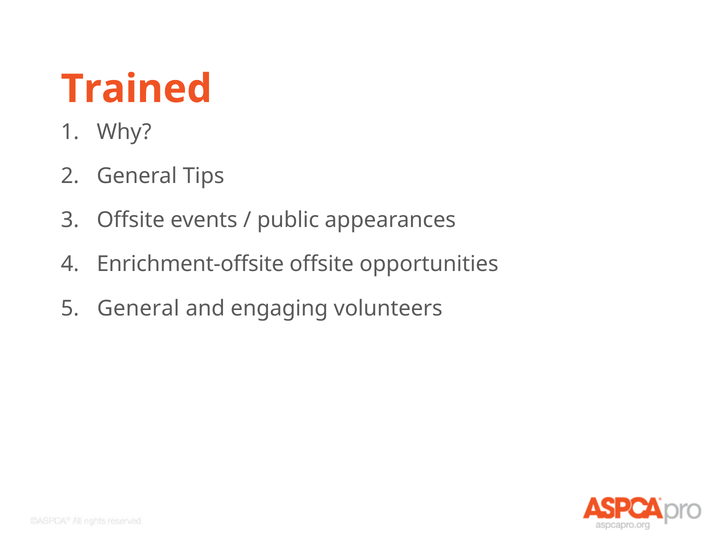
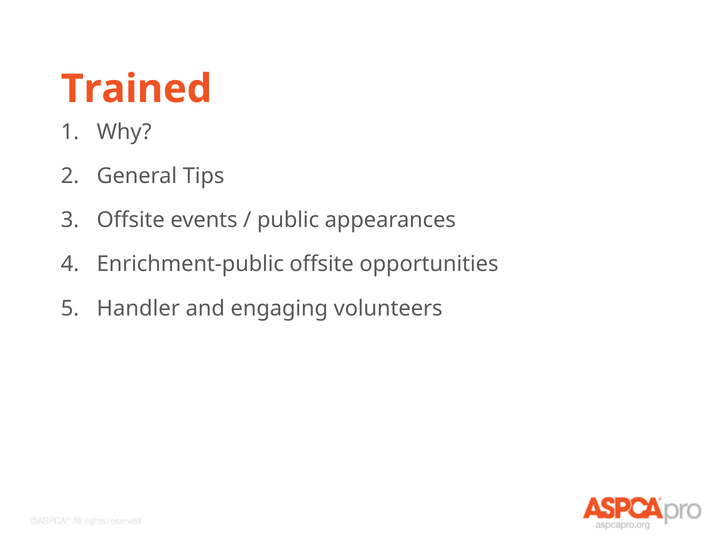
Enrichment-offsite: Enrichment-offsite -> Enrichment-public
General at (138, 308): General -> Handler
